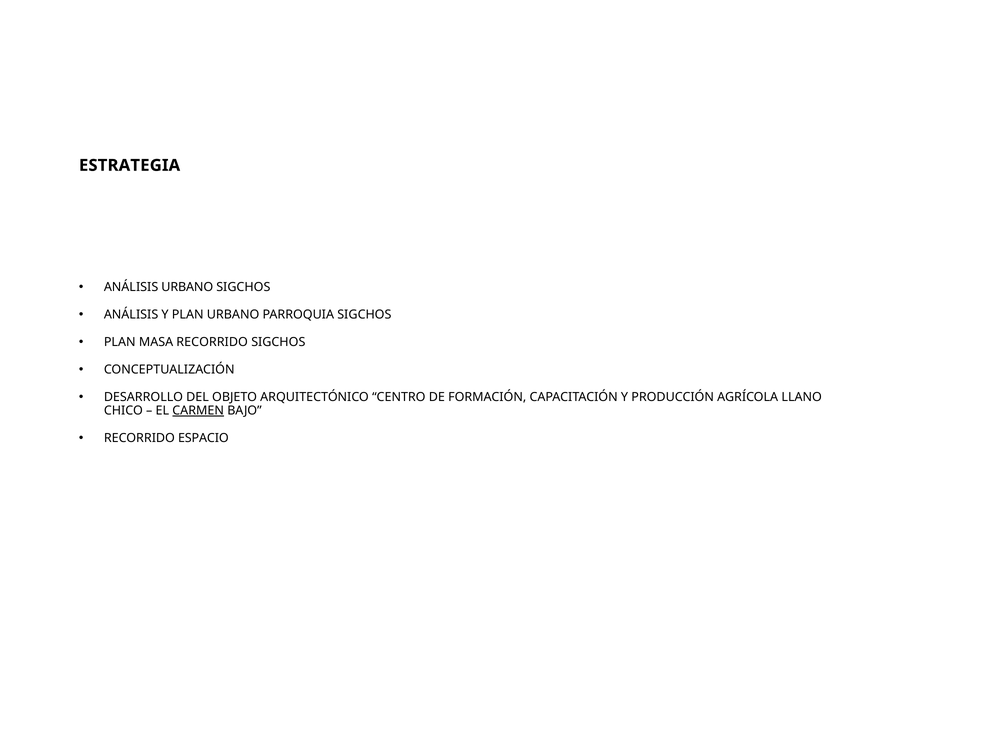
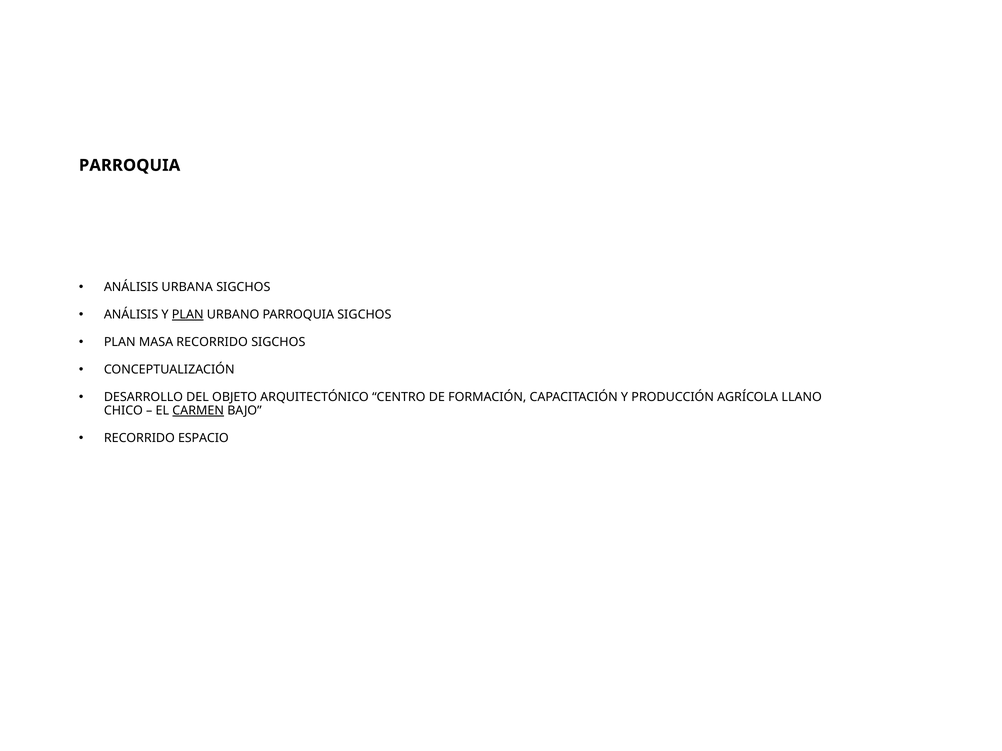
ESTRATEGIA at (130, 165): ESTRATEGIA -> PARROQUIA
ANÁLISIS URBANO: URBANO -> URBANA
PLAN at (188, 315) underline: none -> present
